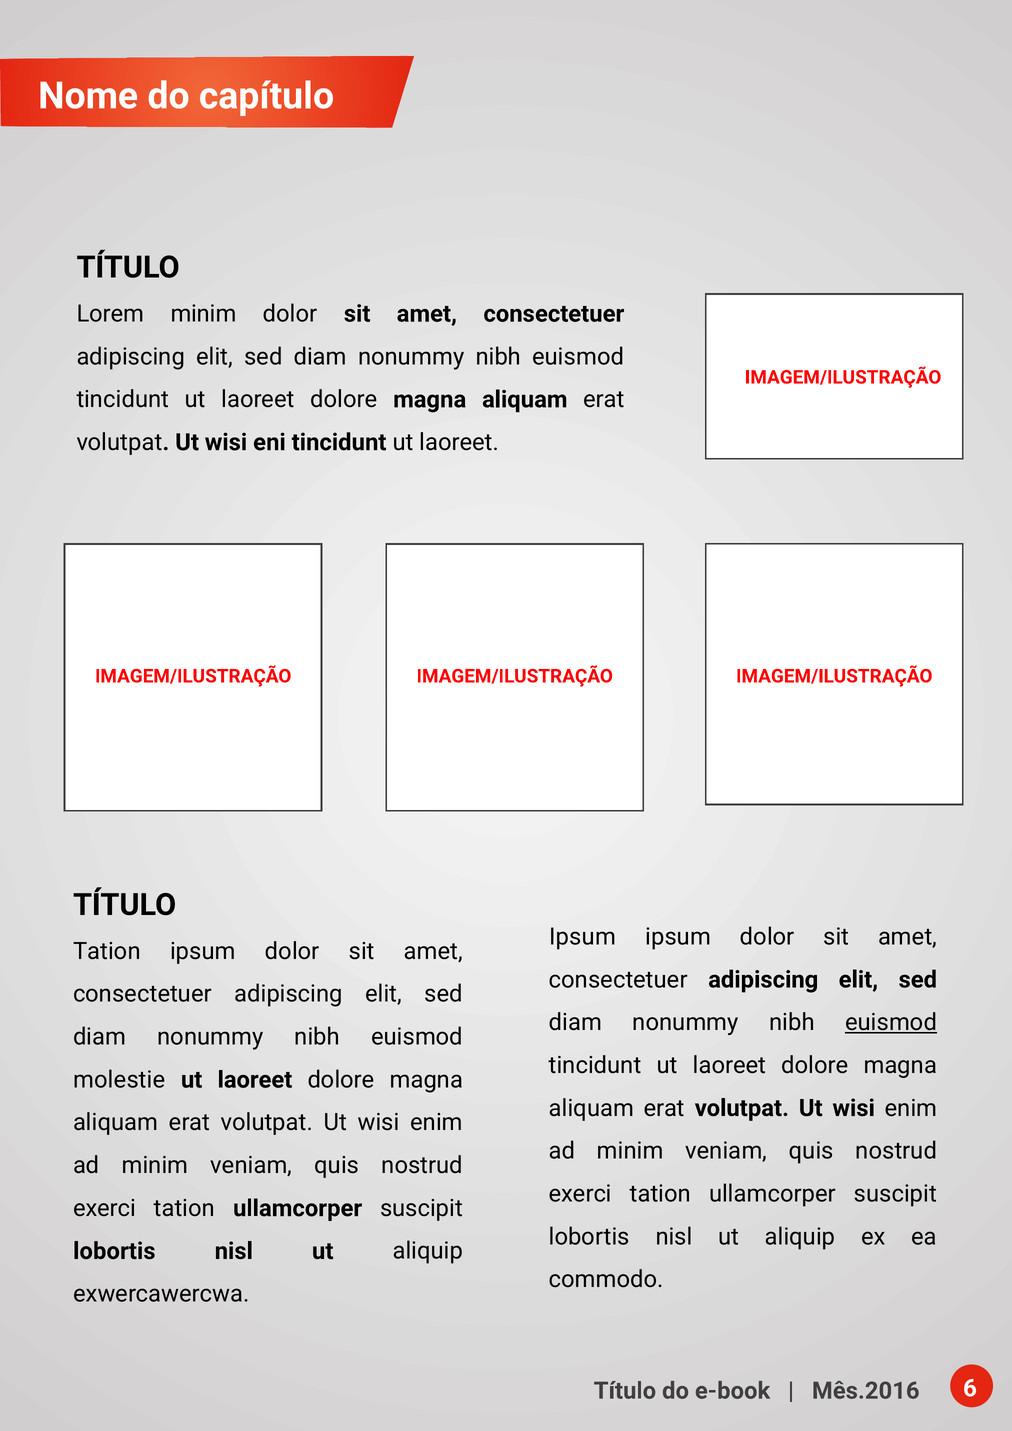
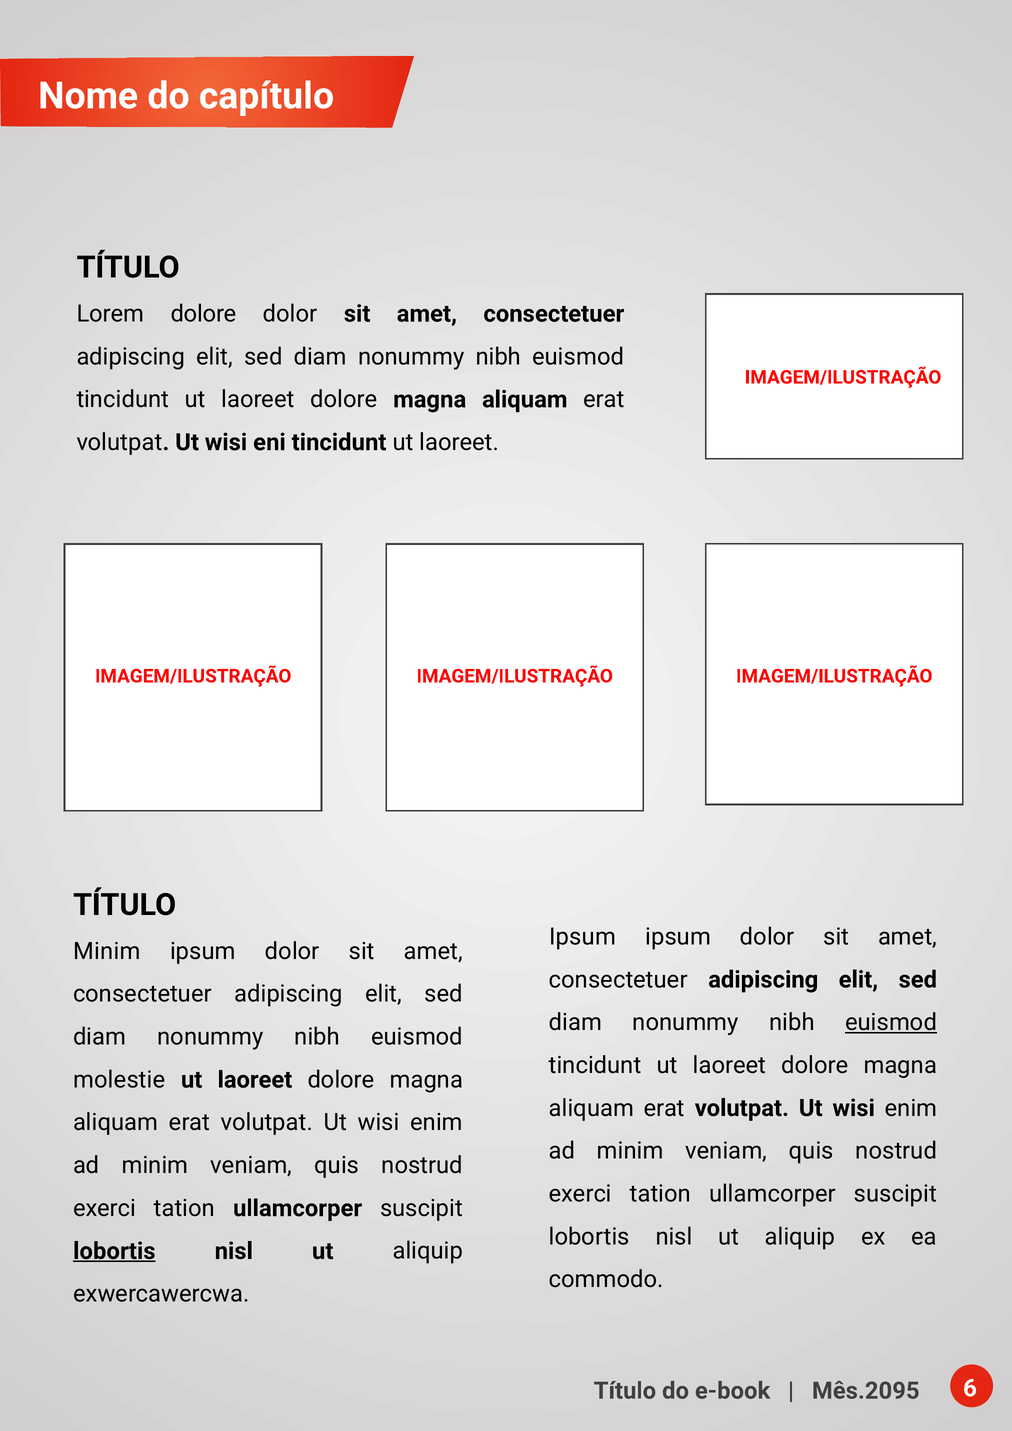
Lorem minim: minim -> dolore
Tation at (107, 951): Tation -> Minim
lobortis at (114, 1251) underline: none -> present
Mês.2016: Mês.2016 -> Mês.2095
